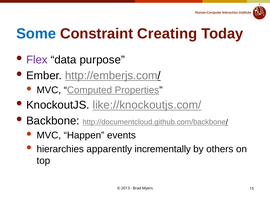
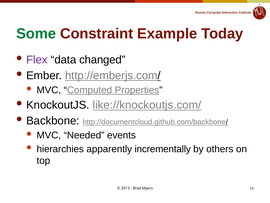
Some colour: blue -> green
Creating: Creating -> Example
purpose: purpose -> changed
Happen: Happen -> Needed
